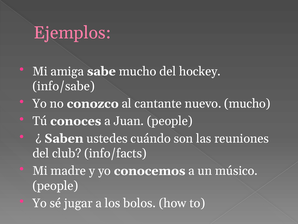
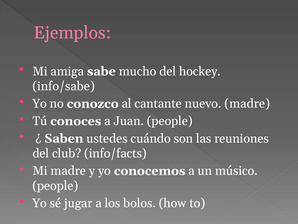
nuevo mucho: mucho -> madre
